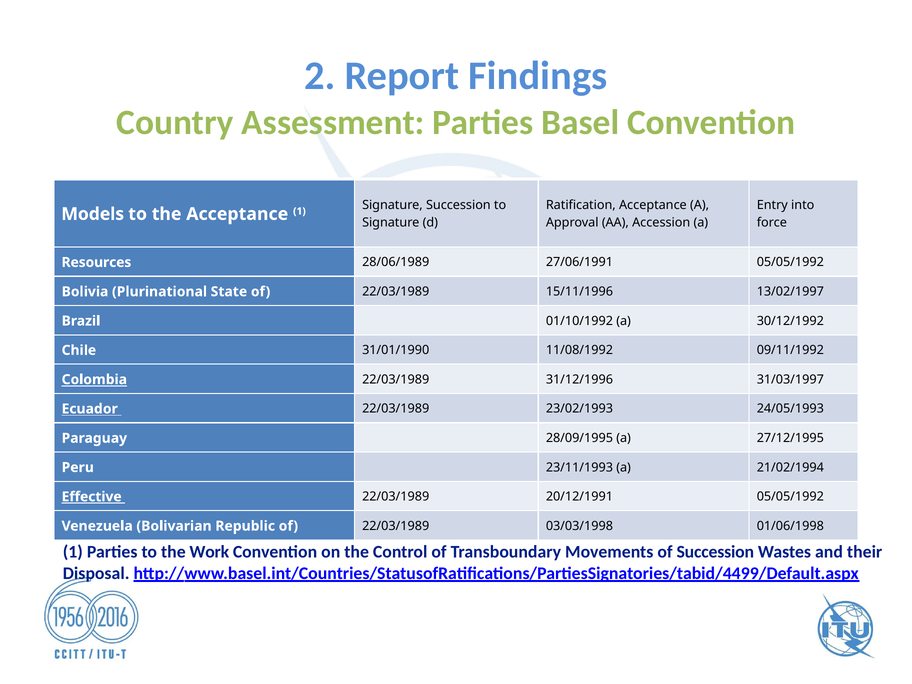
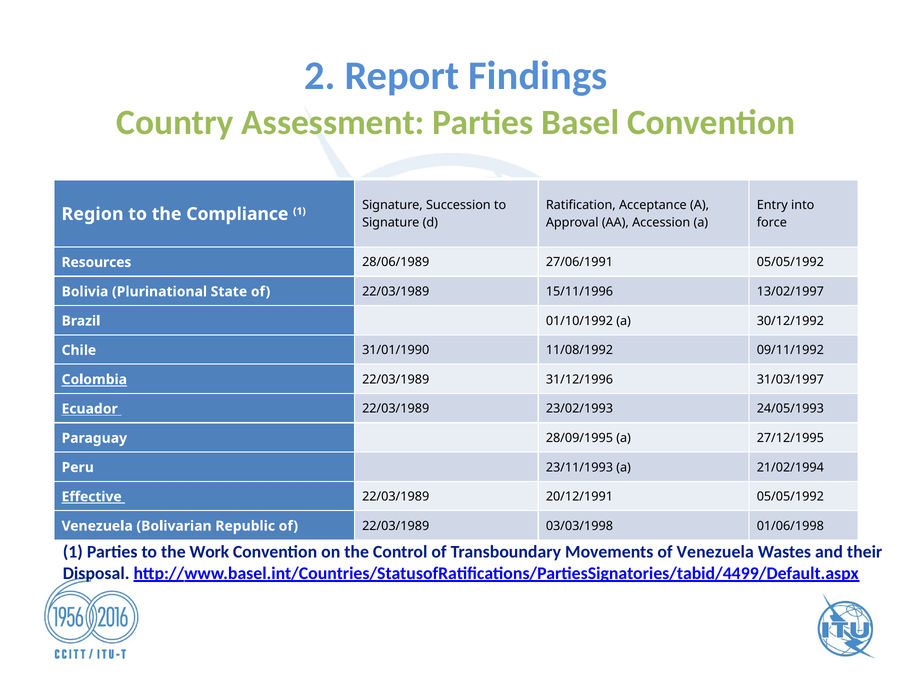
Models: Models -> Region
the Acceptance: Acceptance -> Compliance
of Succession: Succession -> Venezuela
